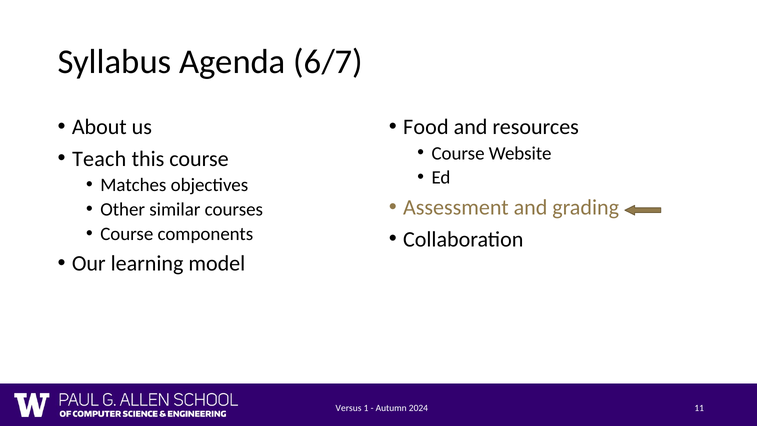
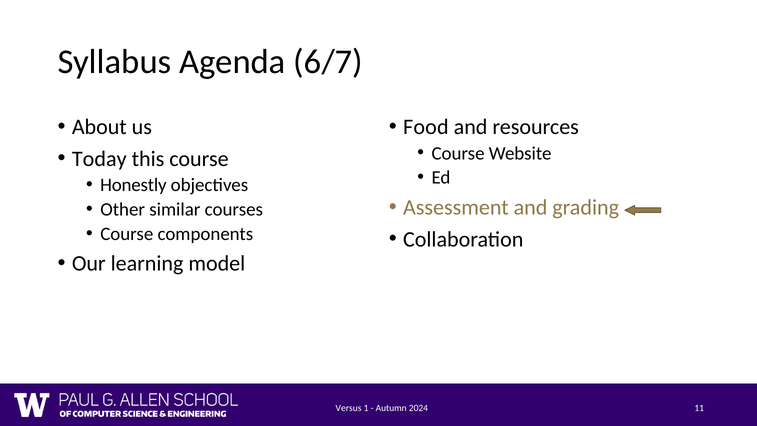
Teach: Teach -> Today
Matches: Matches -> Honestly
